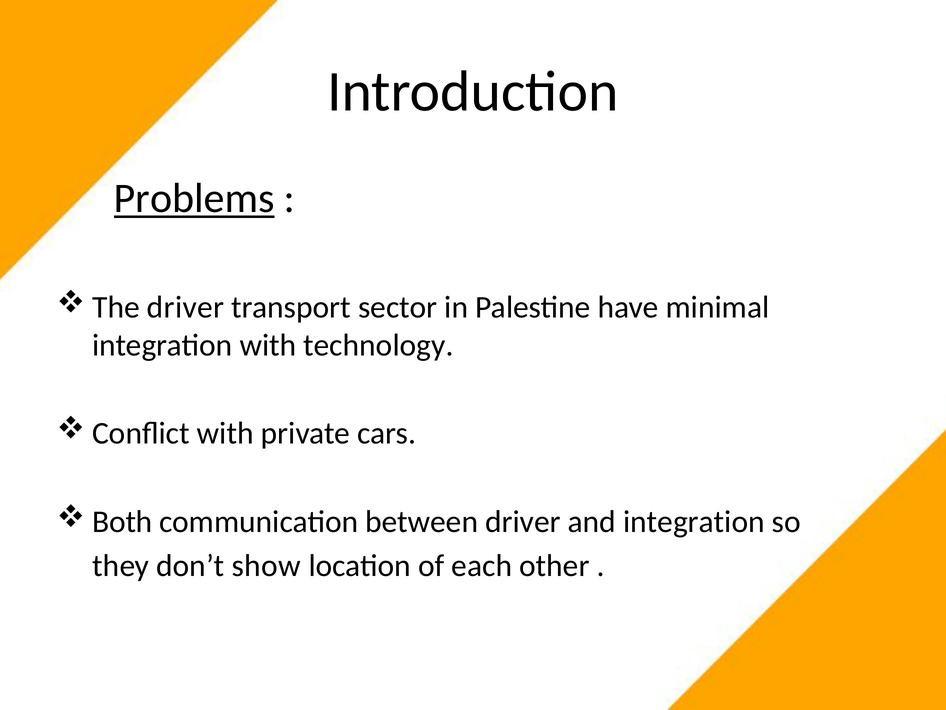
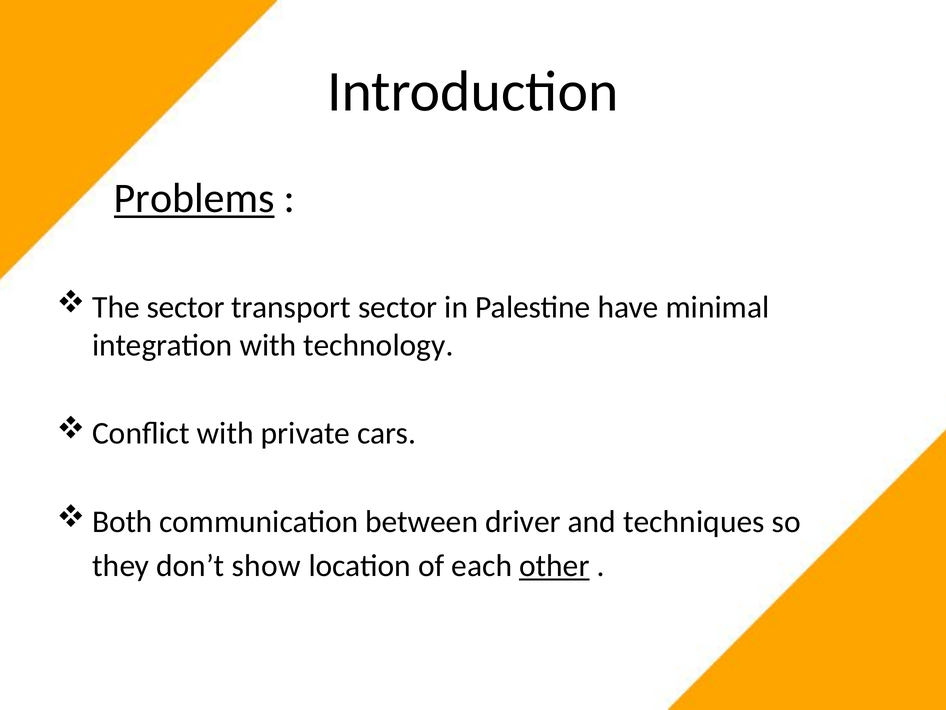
The driver: driver -> sector
and integration: integration -> techniques
other underline: none -> present
